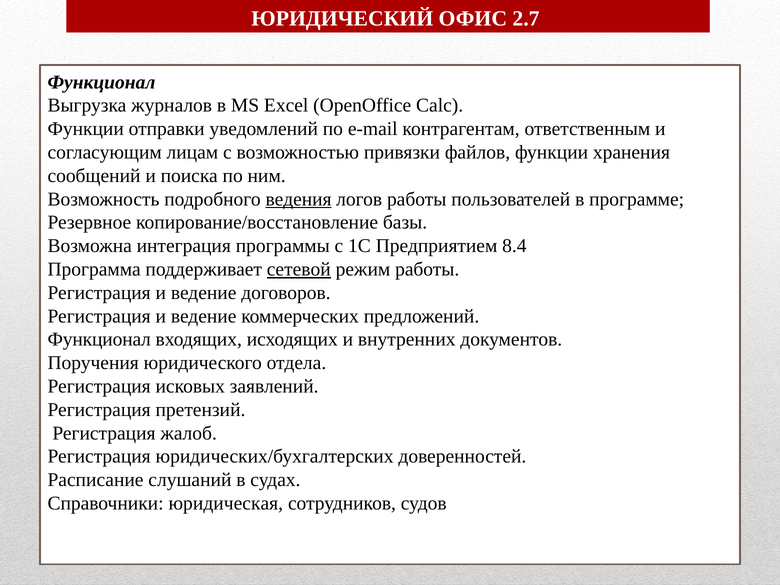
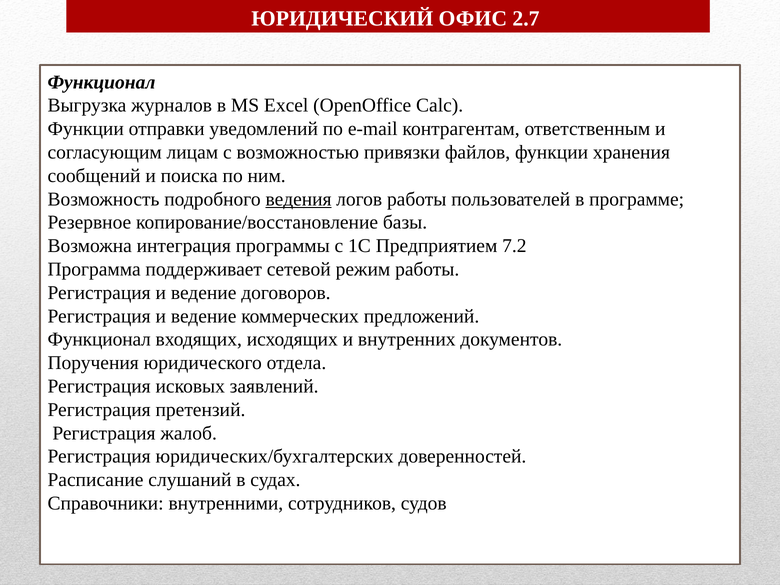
8.4: 8.4 -> 7.2
сетевой underline: present -> none
юридическая: юридическая -> внутренними
